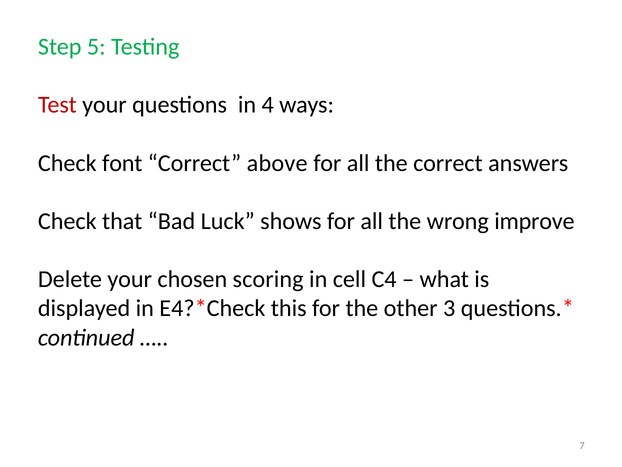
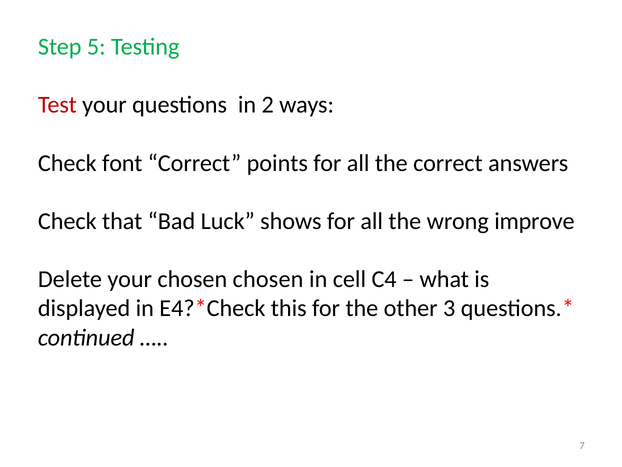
4: 4 -> 2
above: above -> points
chosen scoring: scoring -> chosen
